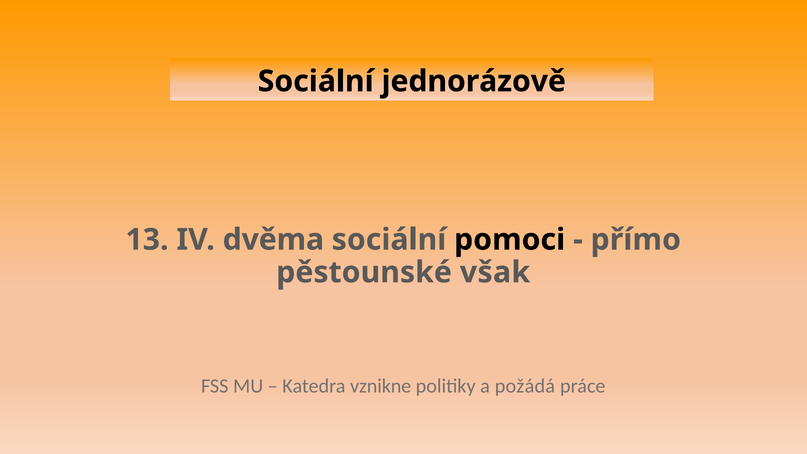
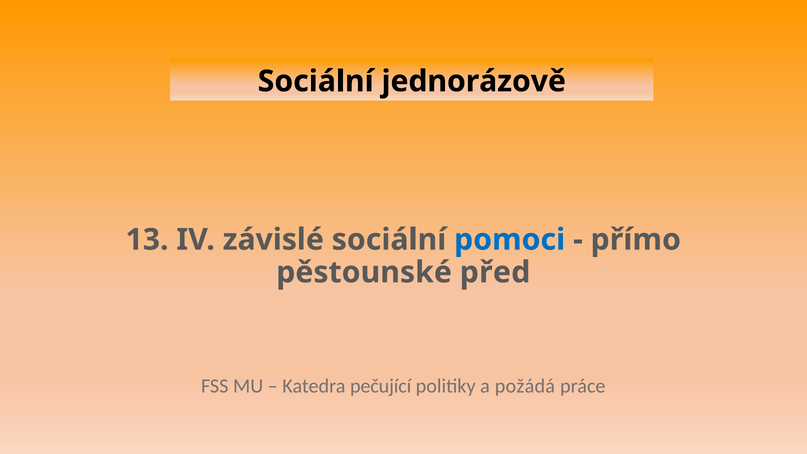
dvěma: dvěma -> závislé
pomoci colour: black -> blue
však: však -> před
vznikne: vznikne -> pečující
